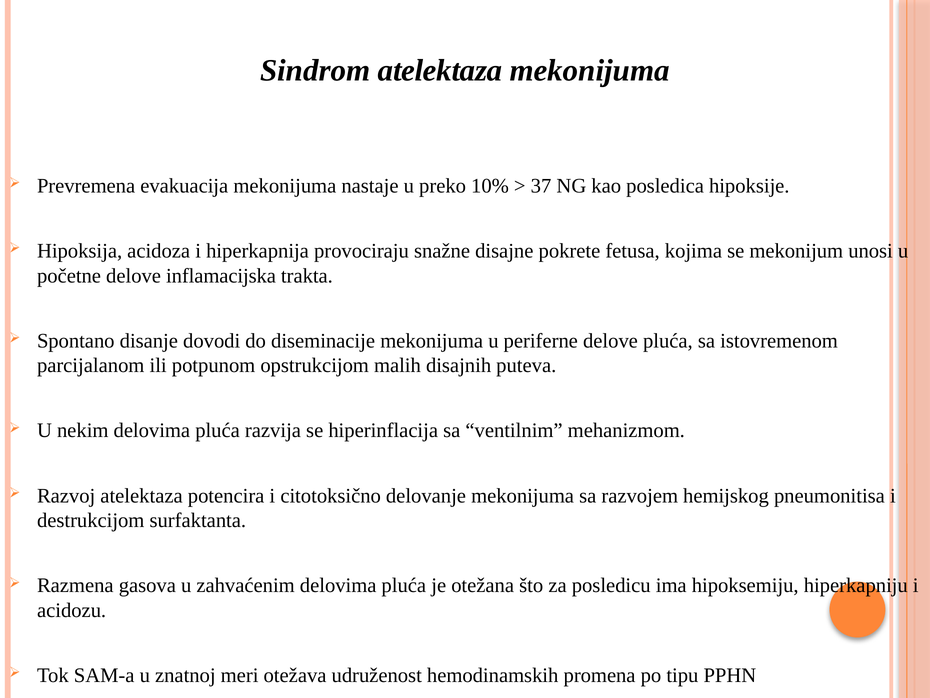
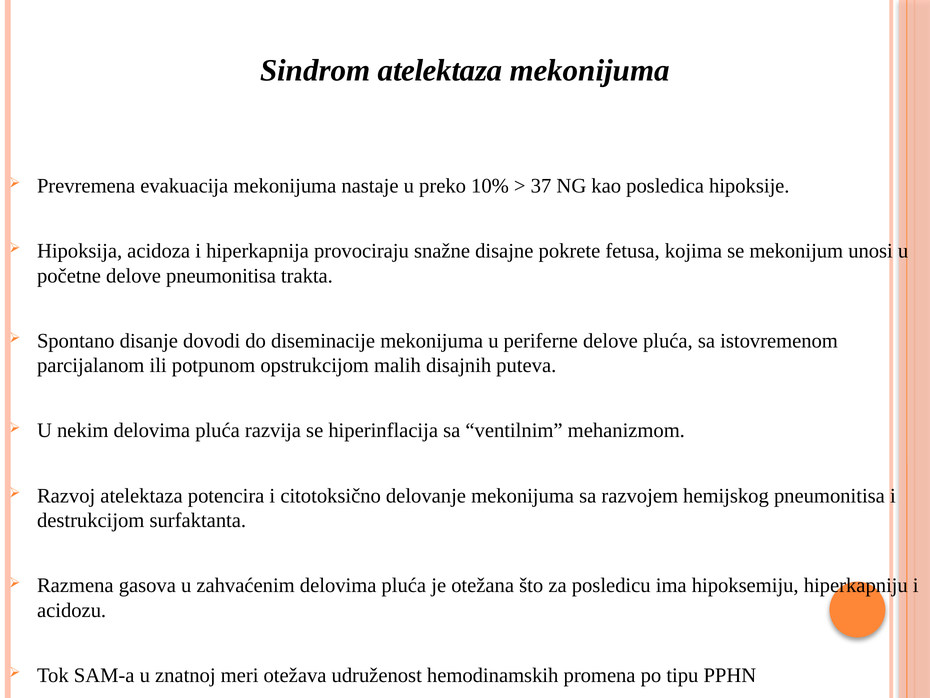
delove inflamacijska: inflamacijska -> pneumonitisa
